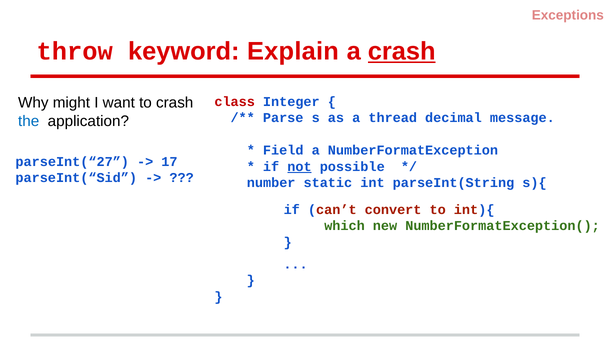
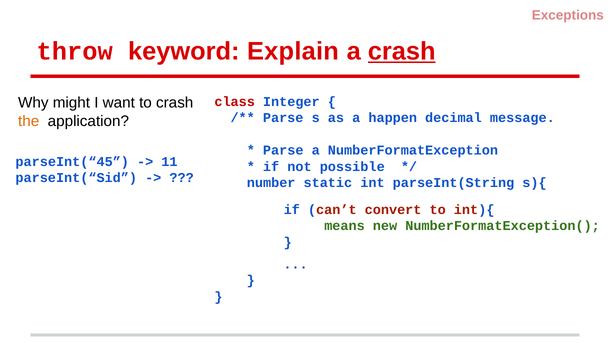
thread: thread -> happen
the colour: blue -> orange
Field at (283, 150): Field -> Parse
parseInt(“27: parseInt(“27 -> parseInt(“45
17: 17 -> 11
not underline: present -> none
which: which -> means
